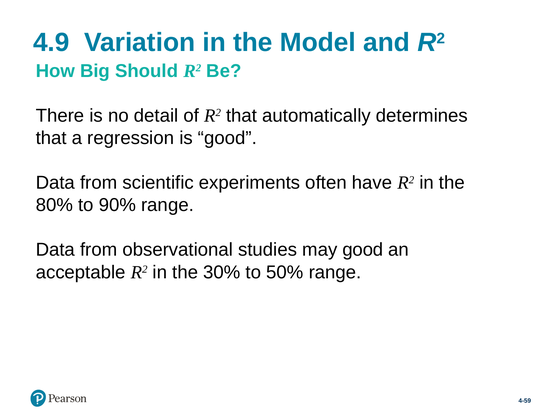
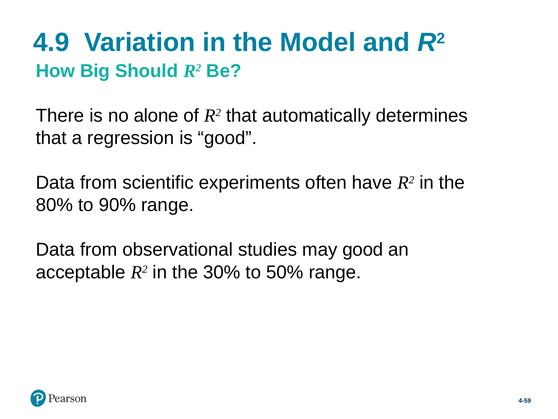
detail: detail -> alone
